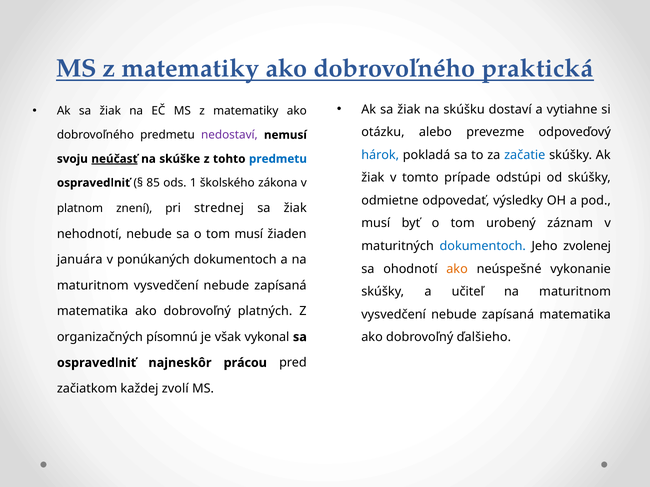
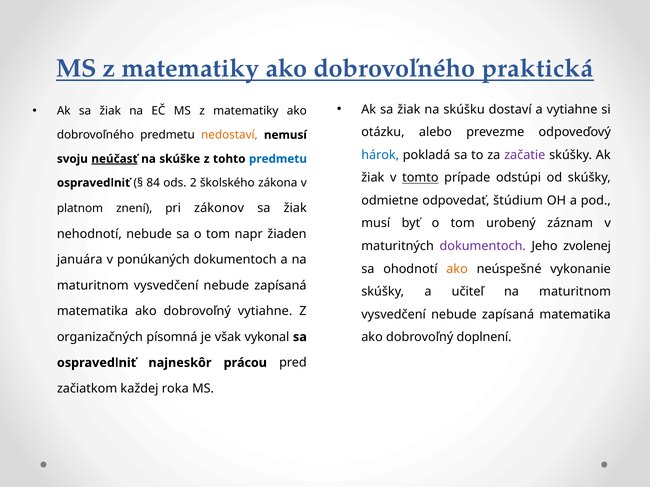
nedostaví colour: purple -> orange
začatie colour: blue -> purple
tomto underline: none -> present
85: 85 -> 84
1: 1 -> 2
výsledky: výsledky -> štúdium
strednej: strednej -> zákonov
tom musí: musí -> napr
dokumentoch at (483, 246) colour: blue -> purple
dobrovoľný platných: platných -> vytiahne
písomnú: písomnú -> písomná
ďalšieho: ďalšieho -> doplnení
zvolí: zvolí -> roka
